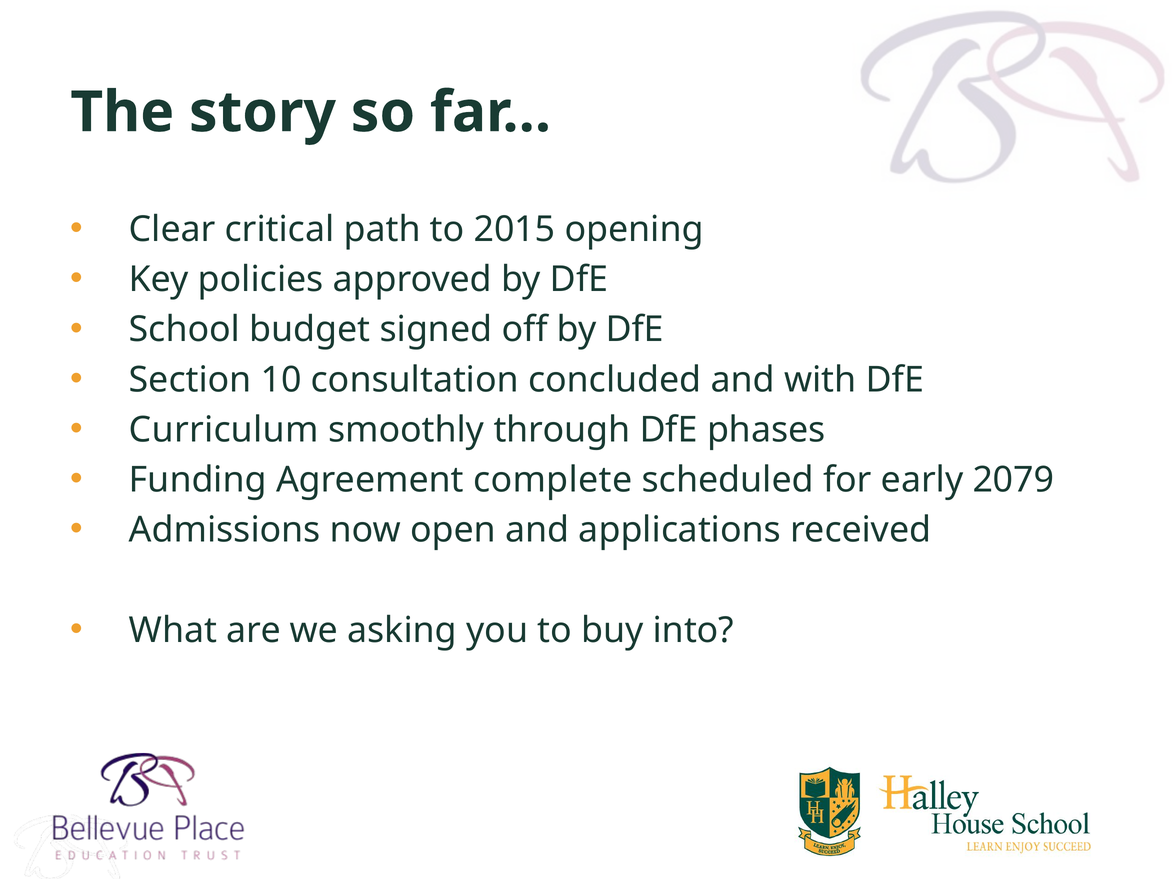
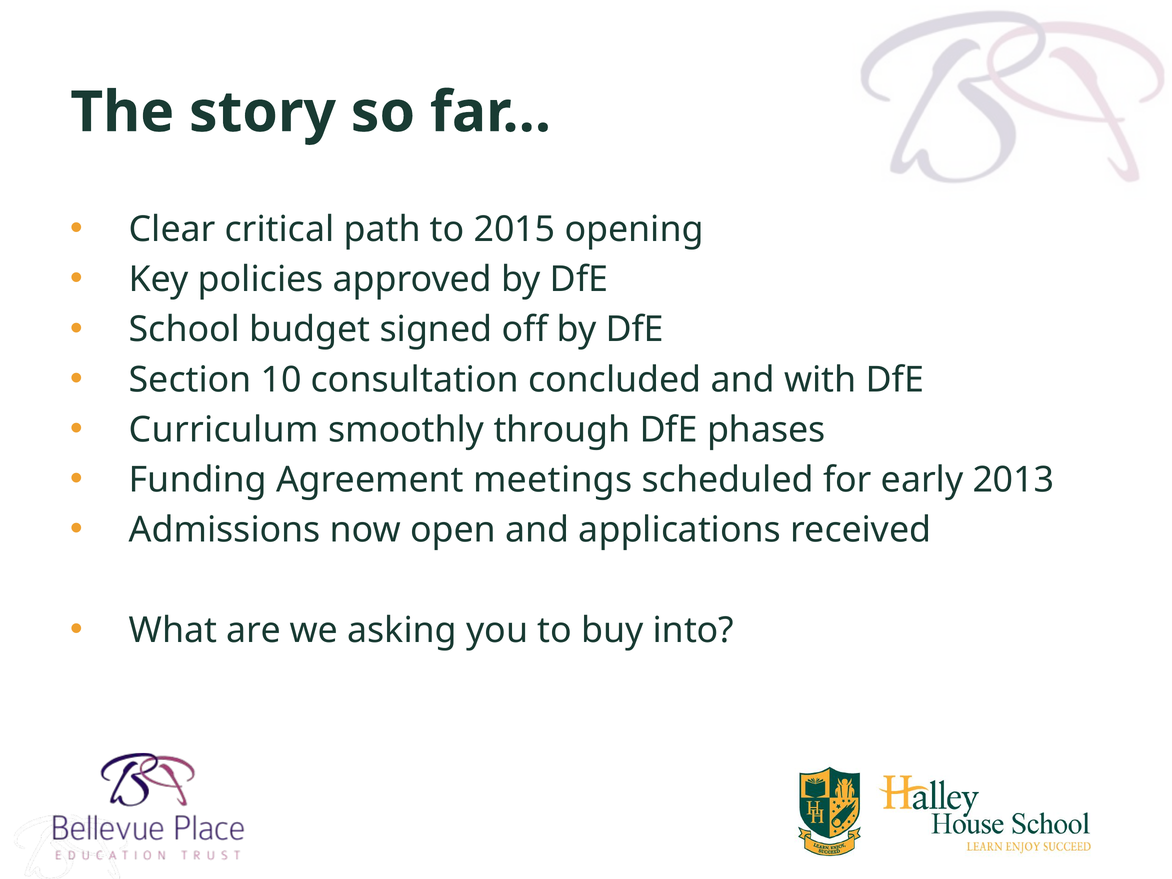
complete: complete -> meetings
2079: 2079 -> 2013
